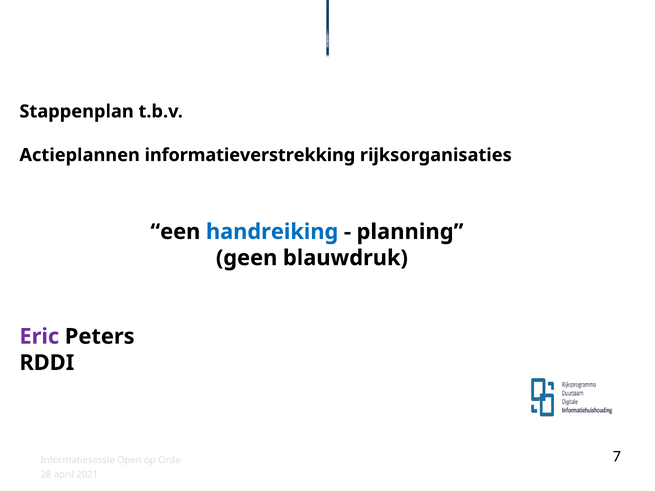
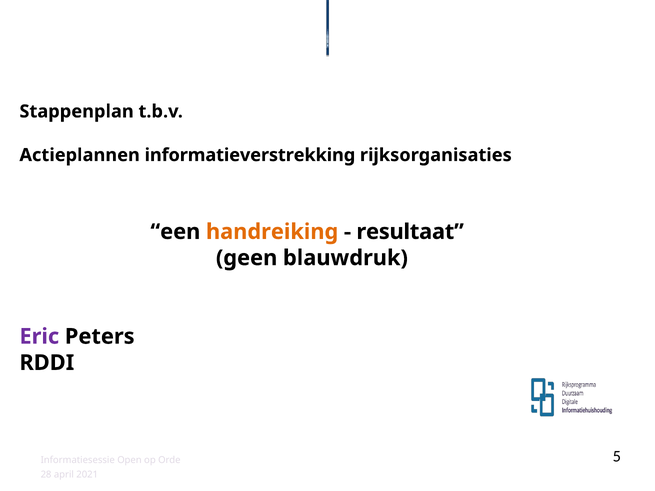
handreiking colour: blue -> orange
planning: planning -> resultaat
7: 7 -> 5
